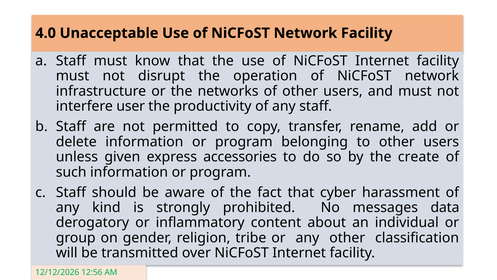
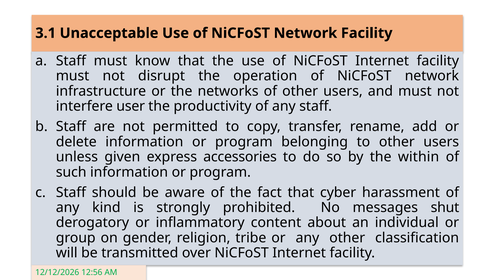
4.0: 4.0 -> 3.1
create: create -> within
data: data -> shut
